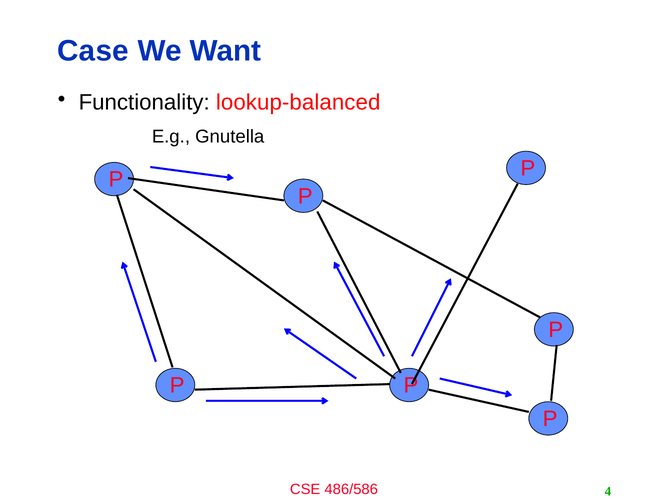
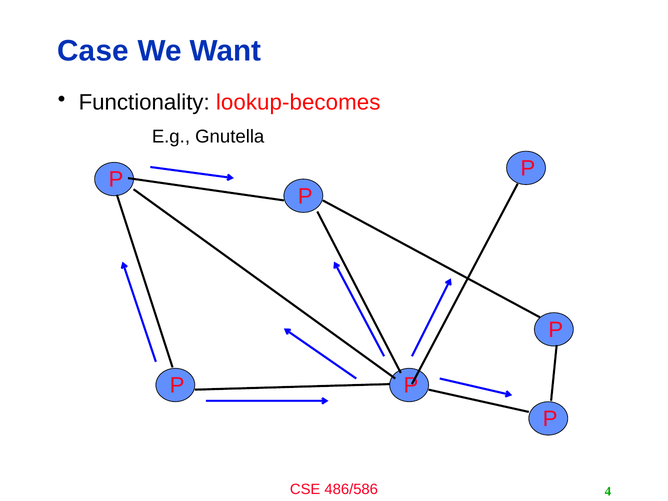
lookup-balanced: lookup-balanced -> lookup-becomes
